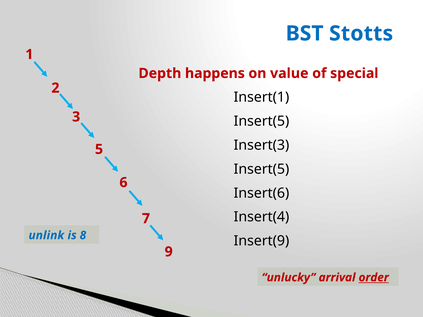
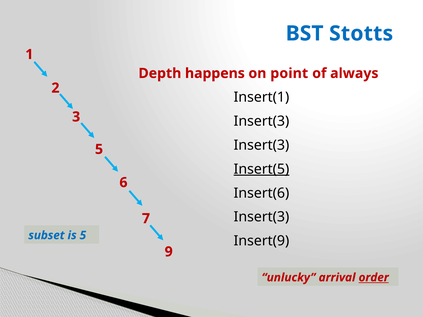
value: value -> point
special: special -> always
Insert(5 at (261, 121): Insert(5 -> Insert(3
Insert(5 at (261, 169) underline: none -> present
Insert(4 at (261, 217): Insert(4 -> Insert(3
unlink: unlink -> subset
is 8: 8 -> 5
